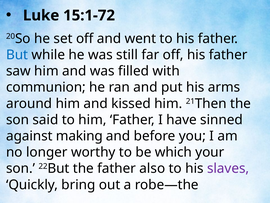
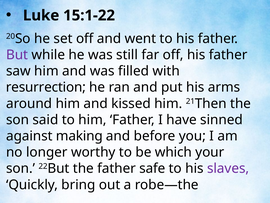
15:1-72: 15:1-72 -> 15:1-22
But colour: blue -> purple
communion: communion -> resurrection
also: also -> safe
